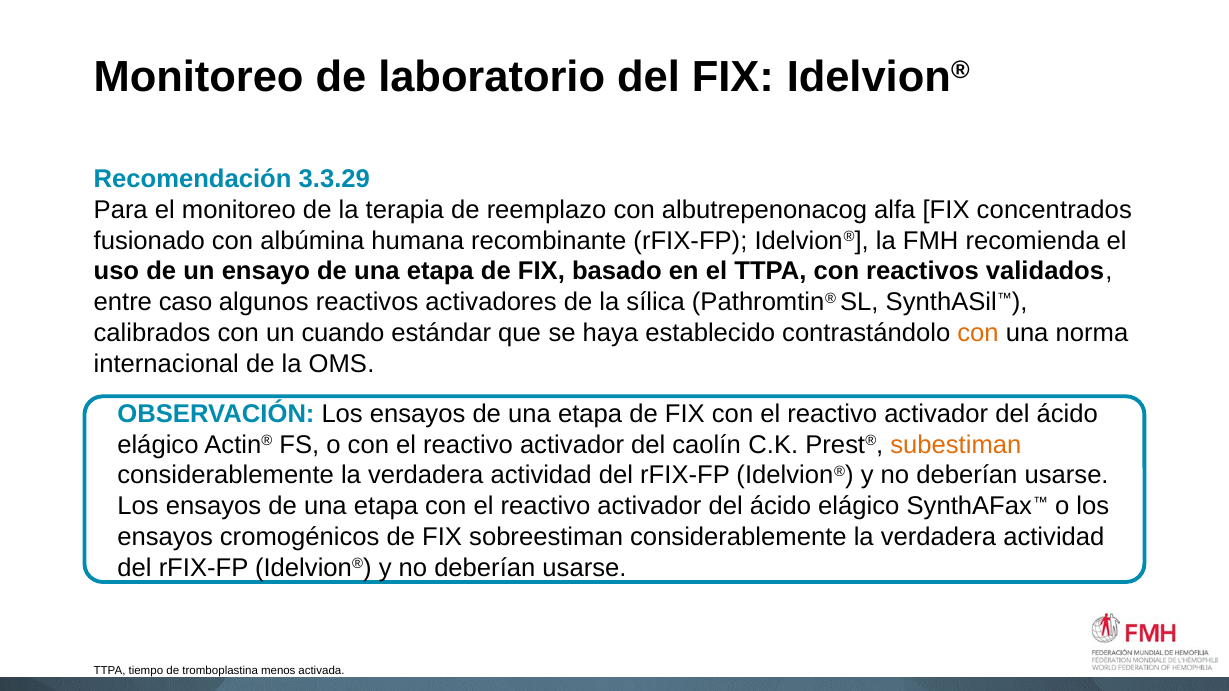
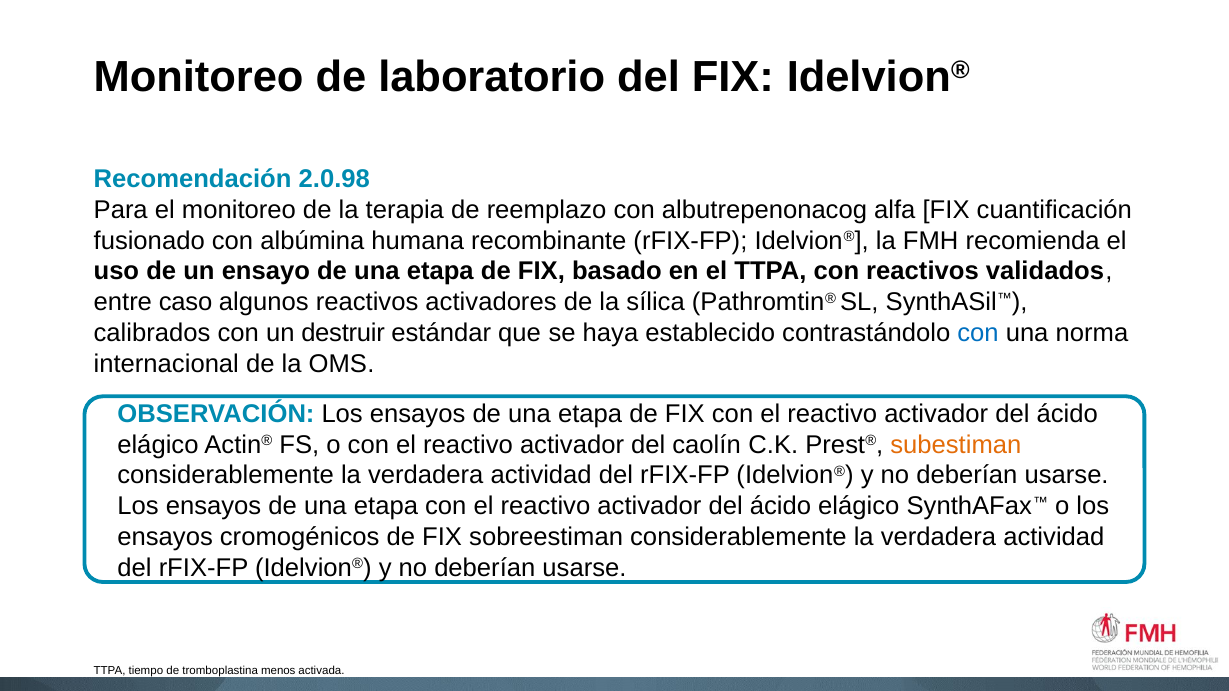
3.3.29: 3.3.29 -> 2.0.98
concentrados: concentrados -> cuantificación
cuando: cuando -> destruir
con at (978, 333) colour: orange -> blue
